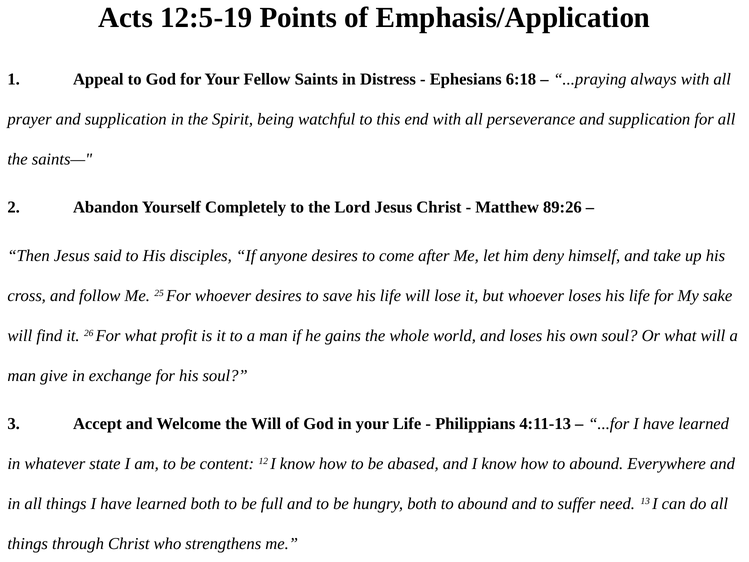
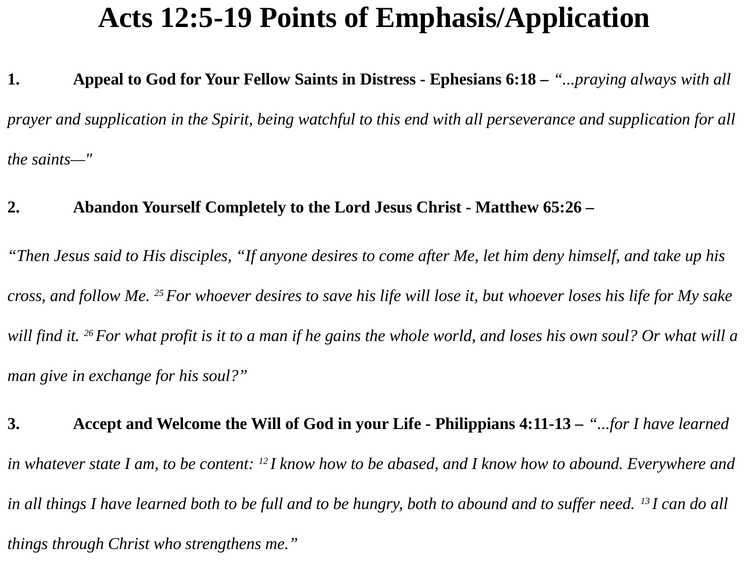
89:26: 89:26 -> 65:26
